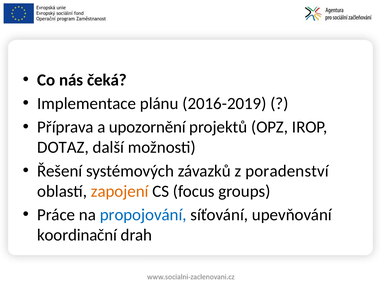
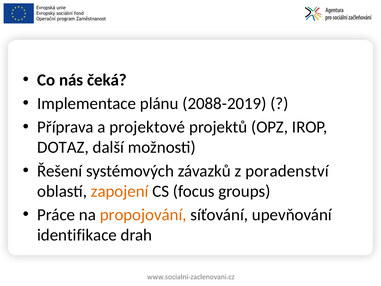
2016-2019: 2016-2019 -> 2088-2019
upozornění: upozornění -> projektové
propojování colour: blue -> orange
koordinační: koordinační -> identifikace
